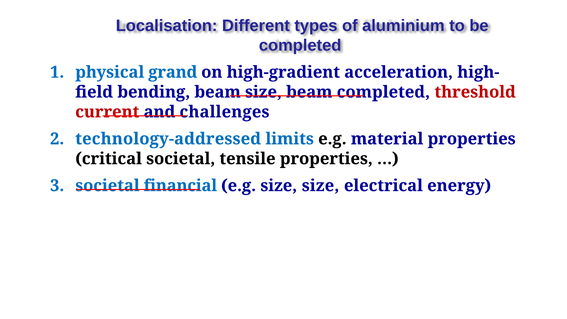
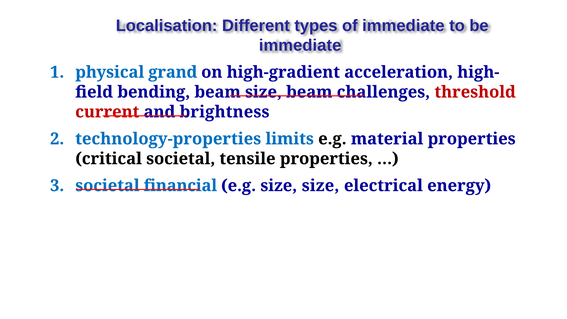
of aluminium: aluminium -> immediate
completed at (300, 45): completed -> immediate
beam completed: completed -> challenges
challenges: challenges -> brightness
technology-addressed: technology-addressed -> technology-properties
